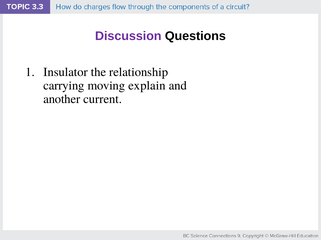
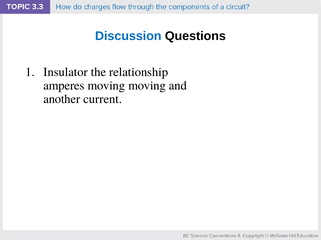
Discussion colour: purple -> blue
carrying: carrying -> amperes
moving explain: explain -> moving
